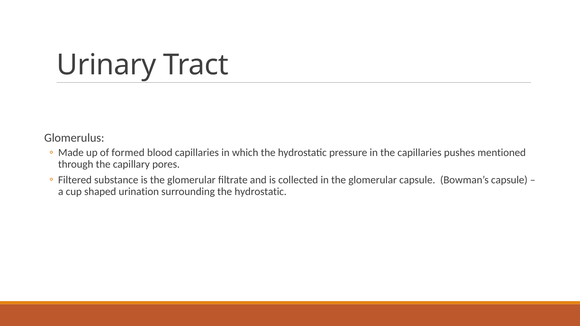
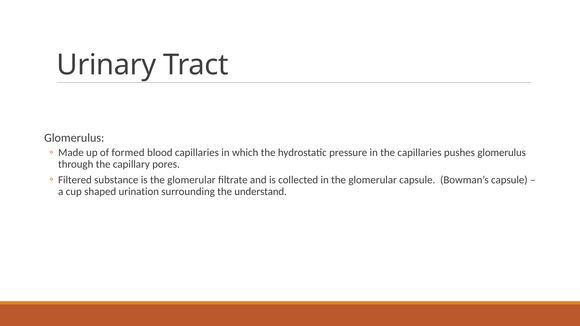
pushes mentioned: mentioned -> glomerulus
surrounding the hydrostatic: hydrostatic -> understand
